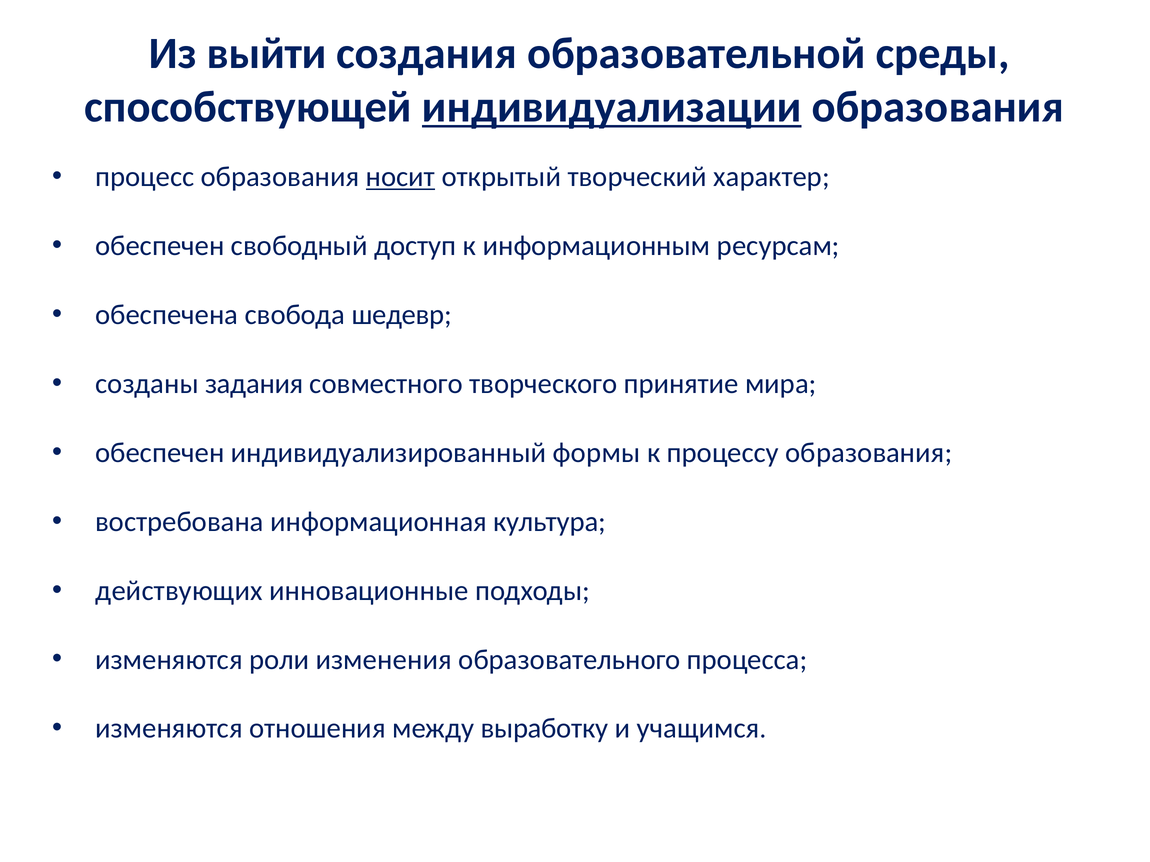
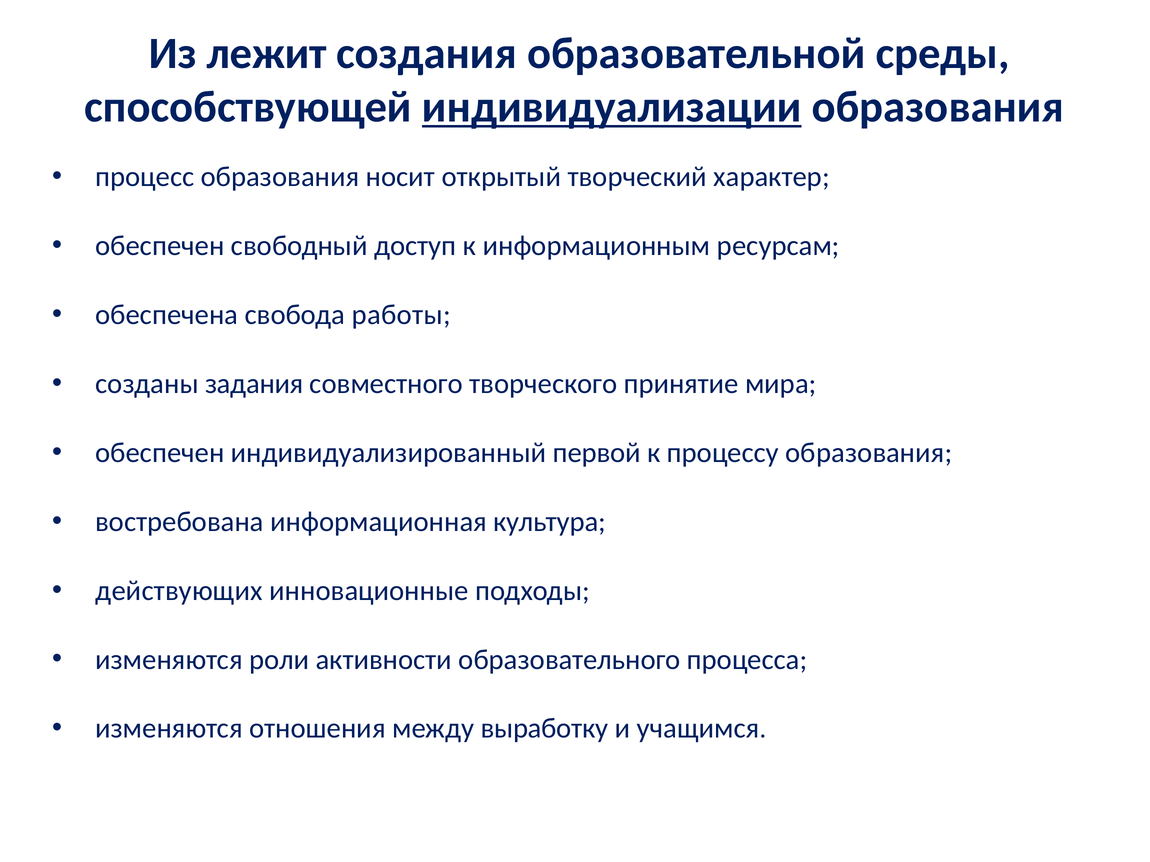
выйти: выйти -> лежит
носит underline: present -> none
шедевр: шедевр -> работы
формы: формы -> первой
изменения: изменения -> активности
